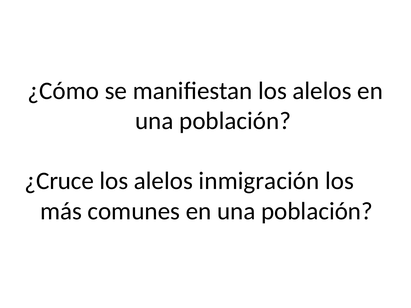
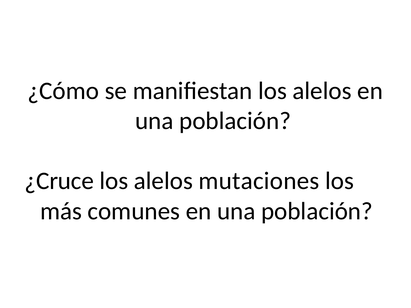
inmigración: inmigración -> mutaciones
